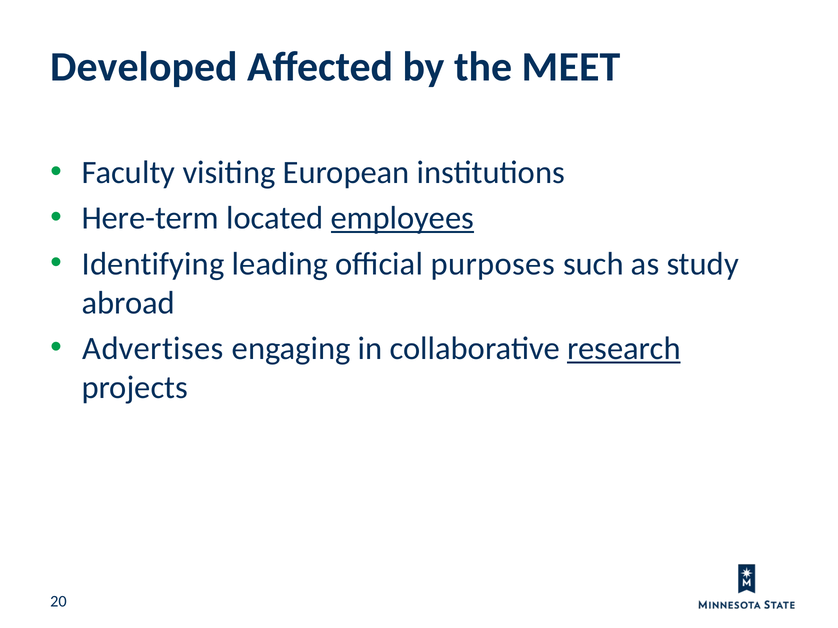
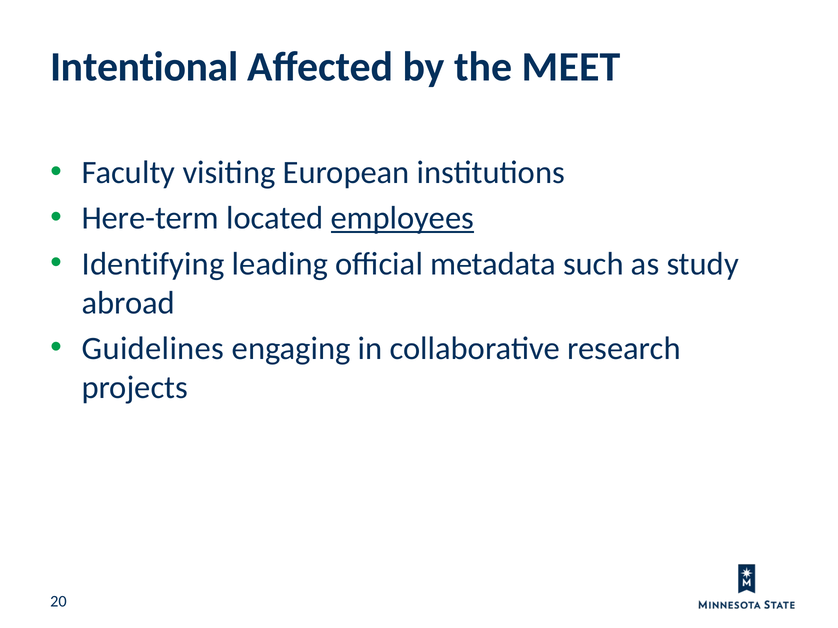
Developed: Developed -> Intentional
purposes: purposes -> metadata
Advertises: Advertises -> Guidelines
research underline: present -> none
